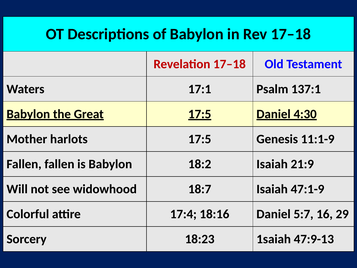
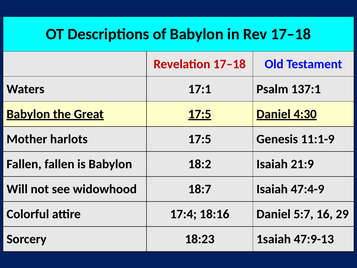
47:1-9: 47:1-9 -> 47:4-9
